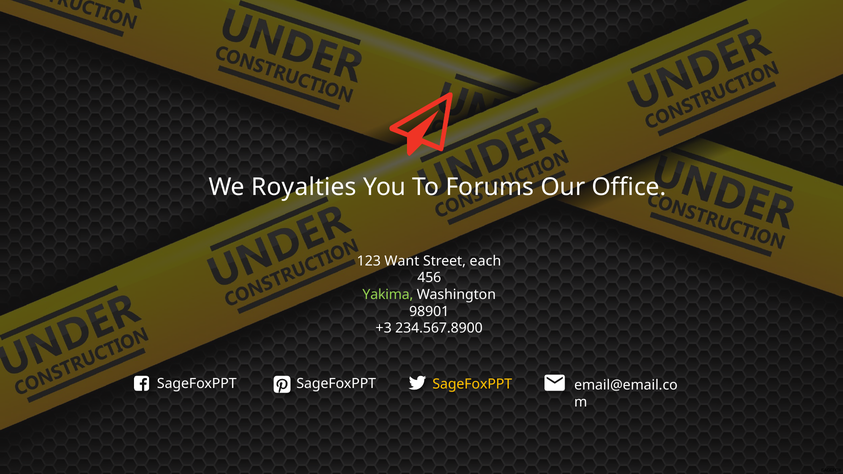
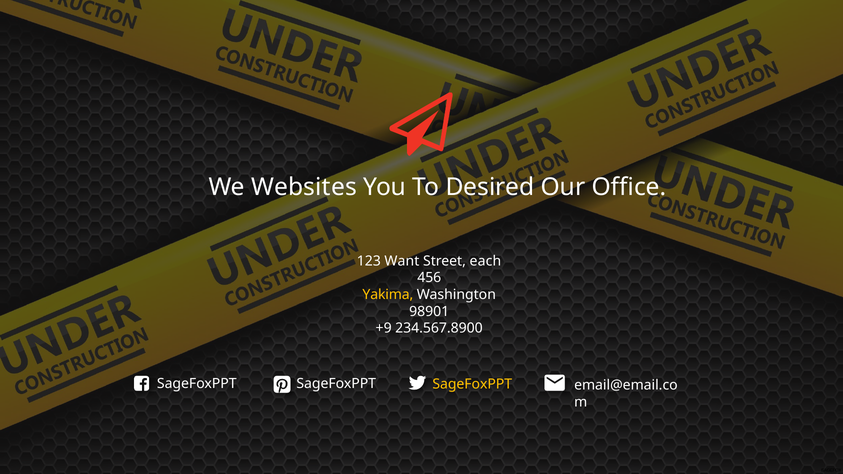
Royalties: Royalties -> Websites
Forums: Forums -> Desired
Yakima colour: light green -> yellow
+3: +3 -> +9
